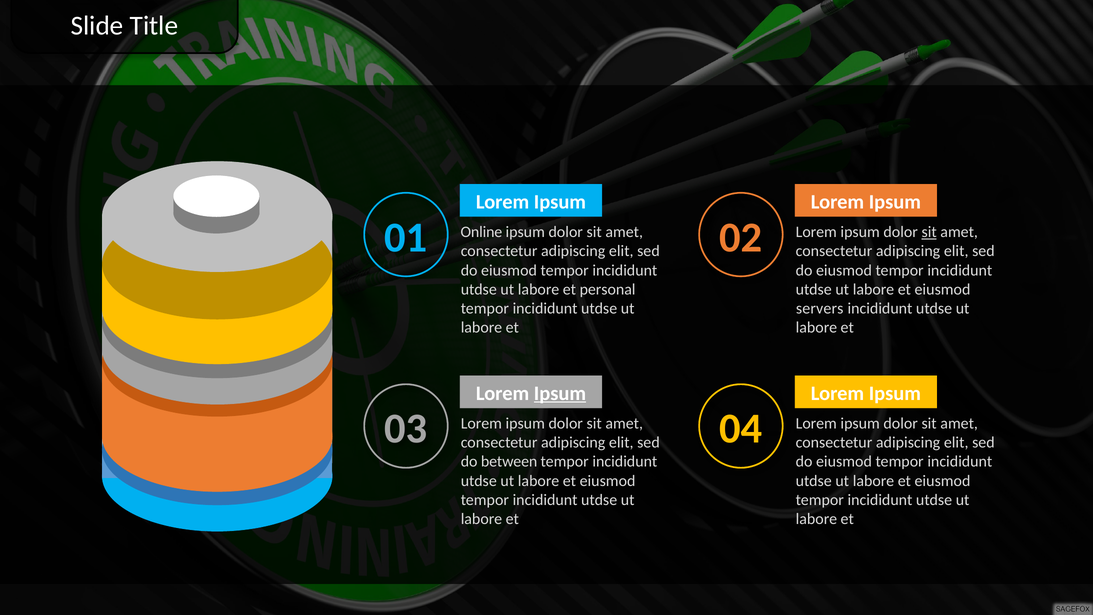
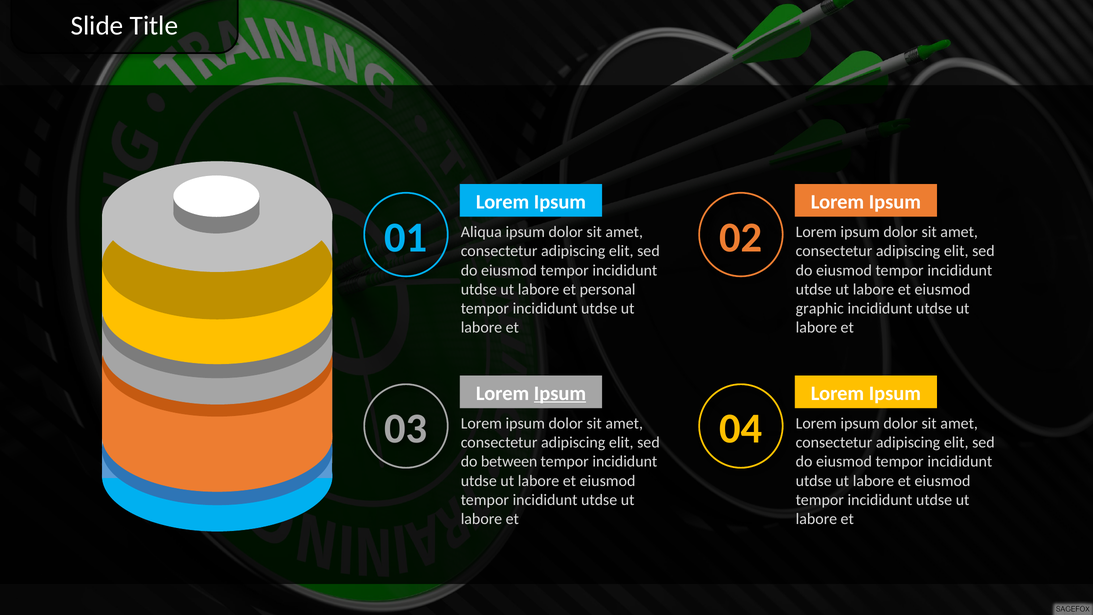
Online: Online -> Aliqua
sit at (929, 232) underline: present -> none
servers: servers -> graphic
